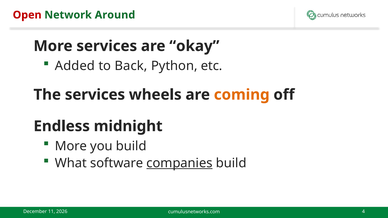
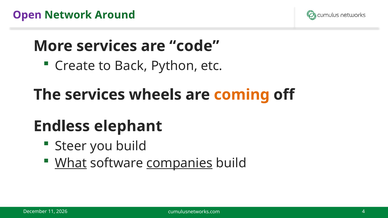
Open colour: red -> purple
okay: okay -> code
Added: Added -> Create
midnight: midnight -> elephant
More at (71, 146): More -> Steer
What underline: none -> present
